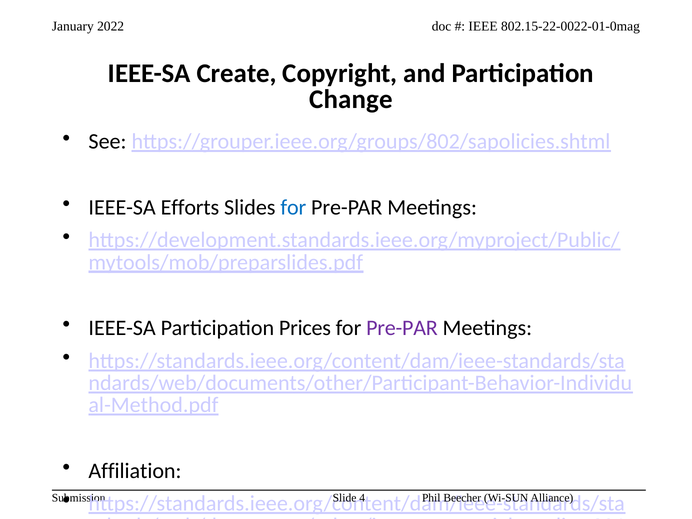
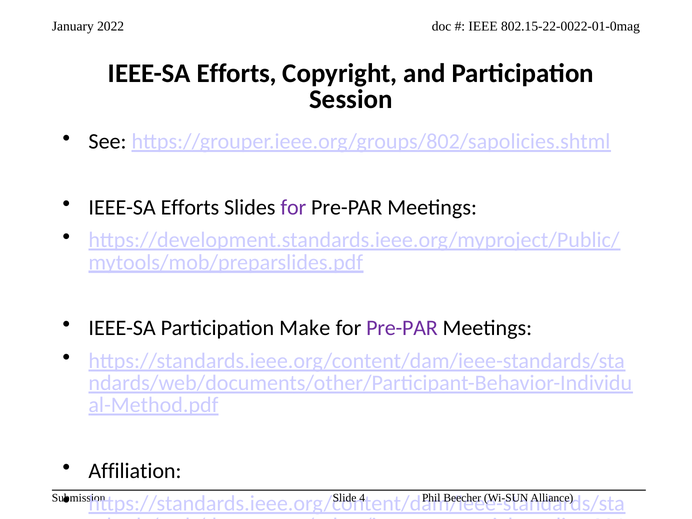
Create at (237, 73): Create -> Efforts
Change: Change -> Session
for at (293, 207) colour: blue -> purple
Prices: Prices -> Make
